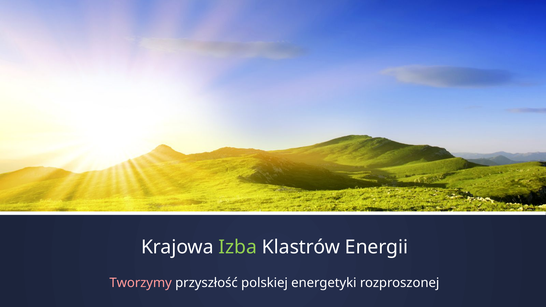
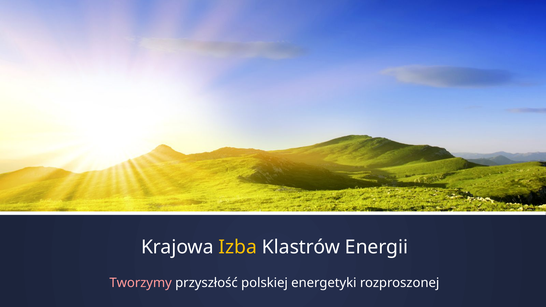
Izba colour: light green -> yellow
